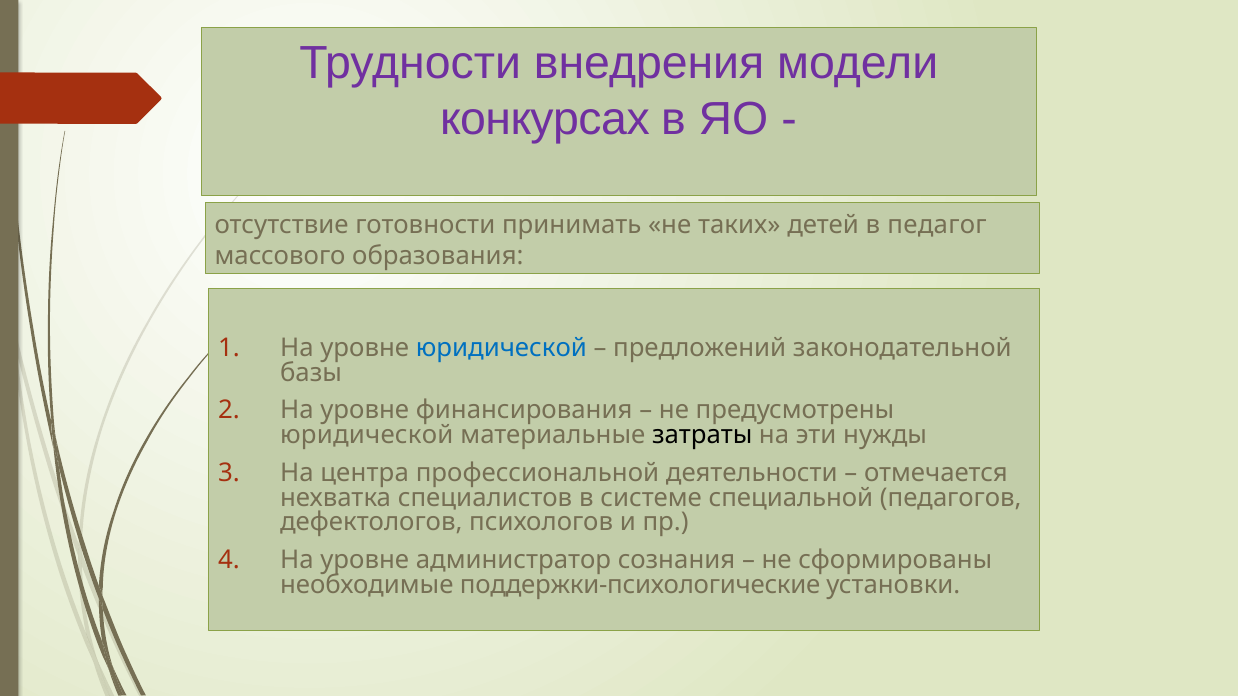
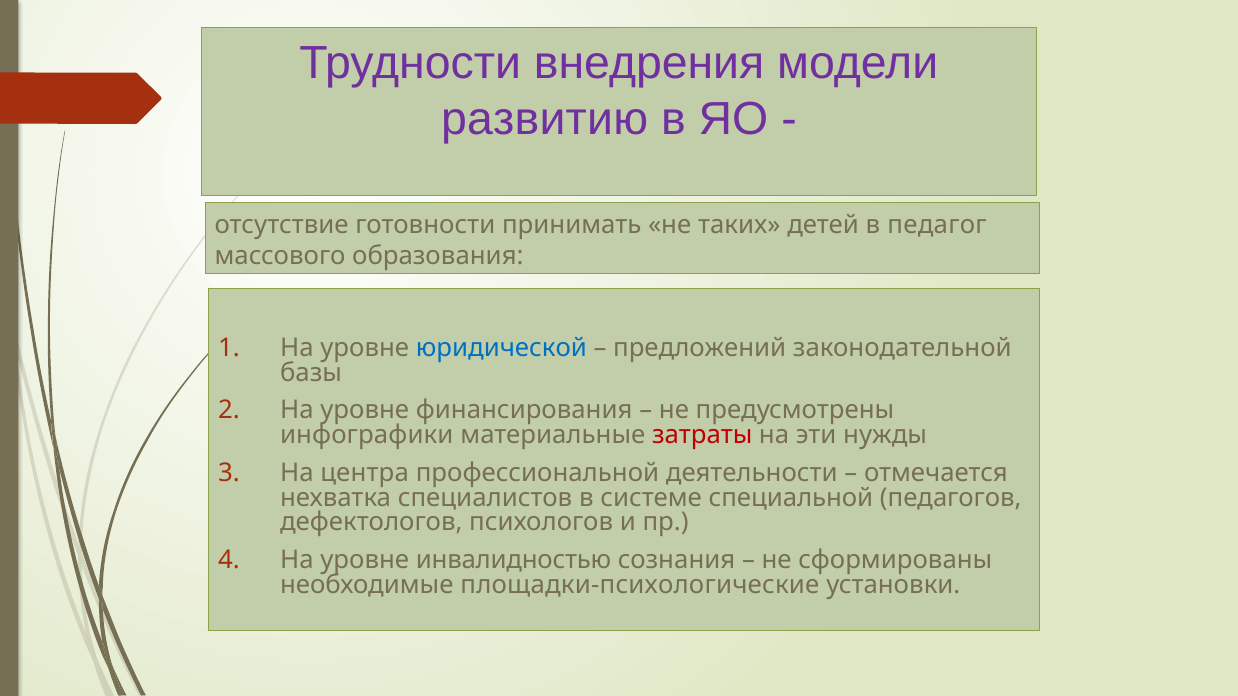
конкурсах: конкурсах -> развитию
юридической at (367, 435): юридической -> инфографики
затраты colour: black -> red
администратор: администратор -> инвалидностью
поддержки-психологические: поддержки-психологические -> площадки-психологические
